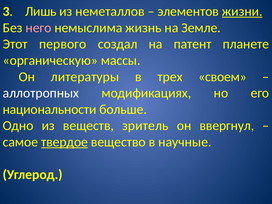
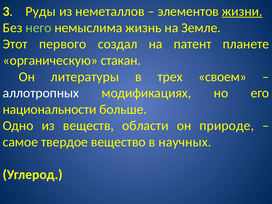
Лишь: Лишь -> Руды
него colour: pink -> light green
массы: массы -> стакан
зритель: зритель -> области
ввергнул: ввергнул -> природе
твердое underline: present -> none
научные: научные -> научных
